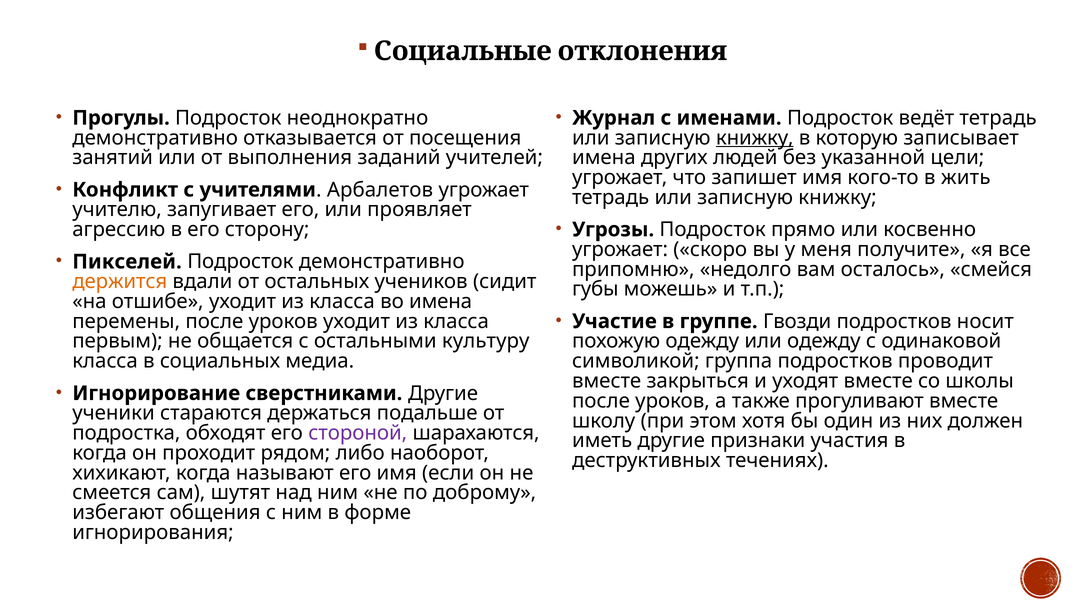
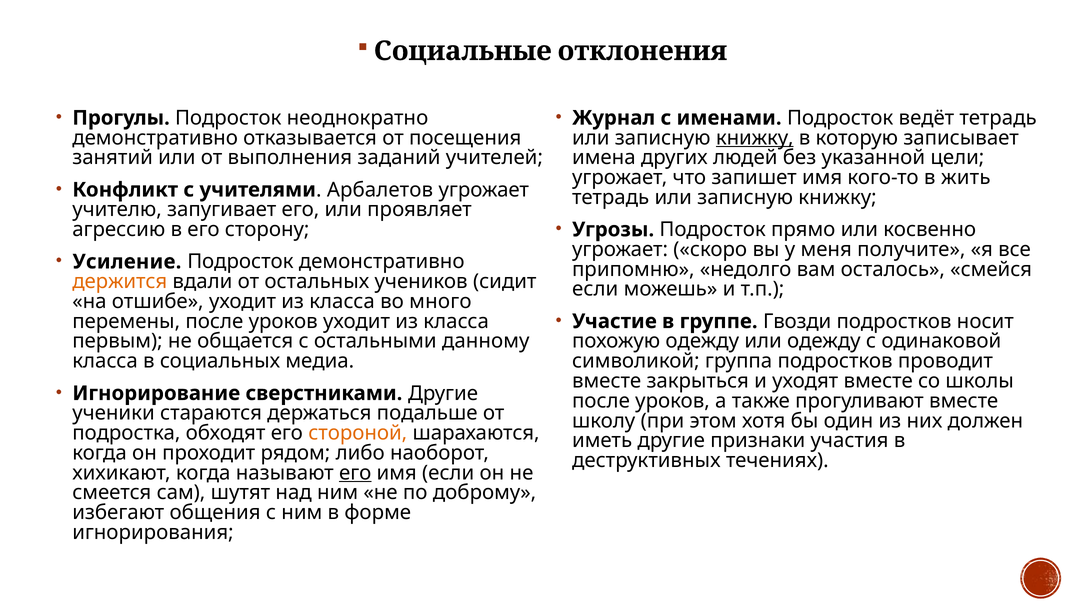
Пикселей: Пикселей -> Усиление
губы at (595, 289): губы -> если
во имена: имена -> много
культуру: культуру -> данному
стороной colour: purple -> orange
его at (355, 473) underline: none -> present
